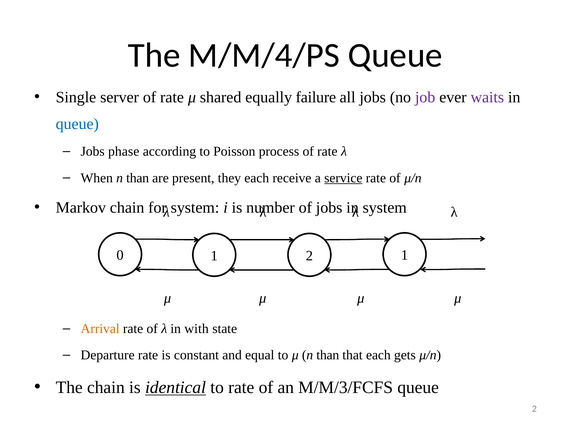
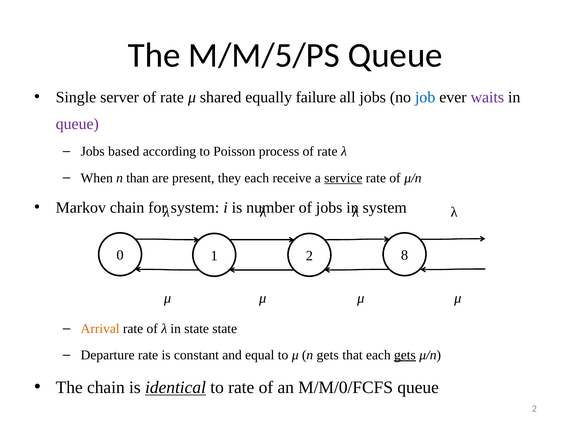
M/M/4/PS: M/M/4/PS -> M/M/5/PS
job colour: purple -> blue
queue at (77, 124) colour: blue -> purple
phase: phase -> based
2 1: 1 -> 8
in with: with -> state
μ n than: than -> gets
gets at (405, 355) underline: none -> present
M/M/3/FCFS: M/M/3/FCFS -> M/M/0/FCFS
